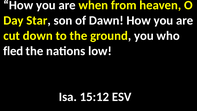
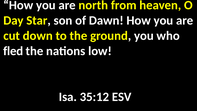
when: when -> north
15:12: 15:12 -> 35:12
